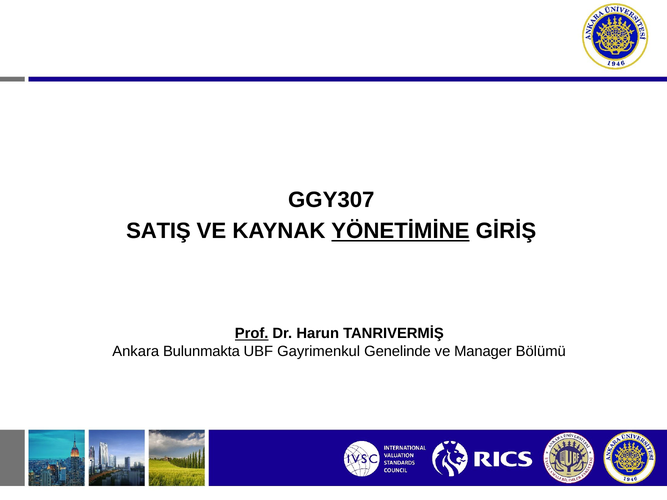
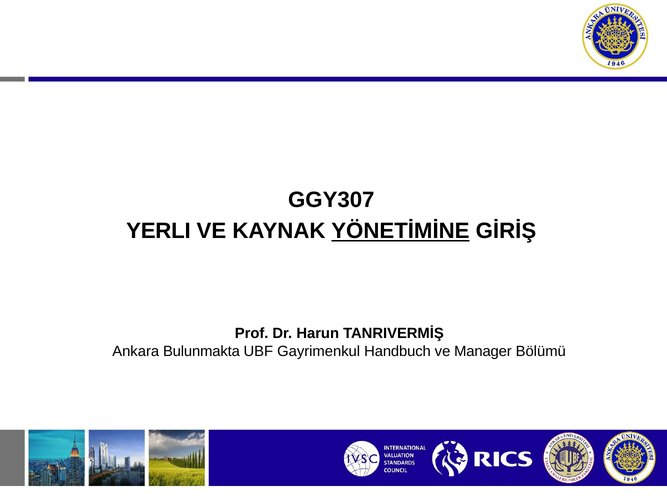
SATIŞ: SATIŞ -> YERLI
Prof underline: present -> none
Genelinde: Genelinde -> Handbuch
